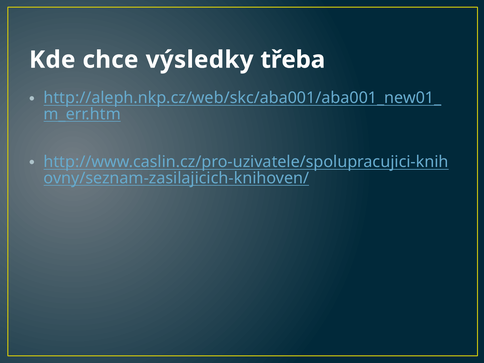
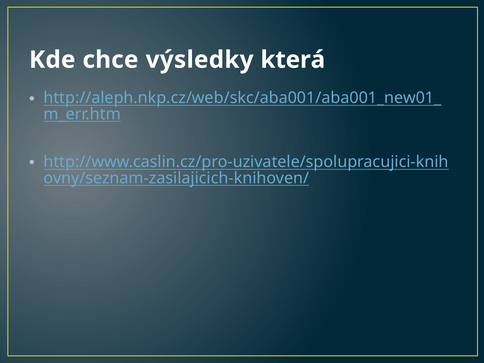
třeba: třeba -> která
